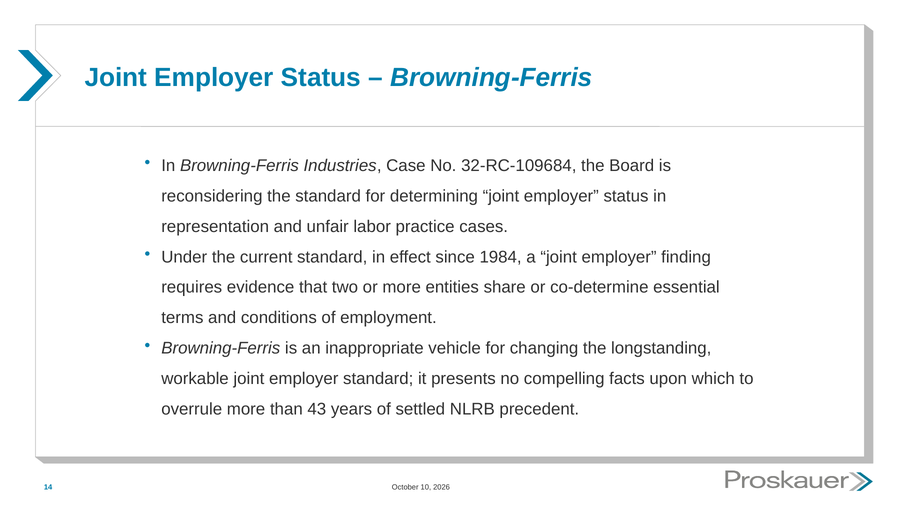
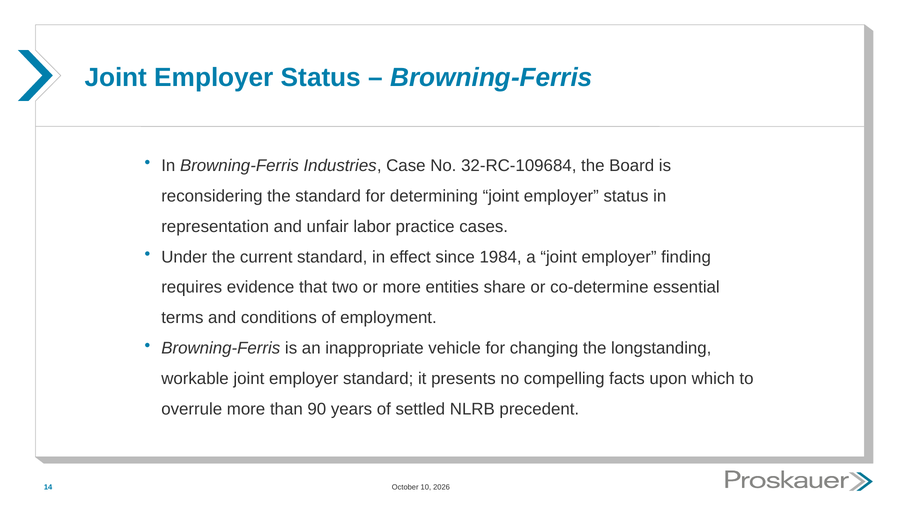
43: 43 -> 90
